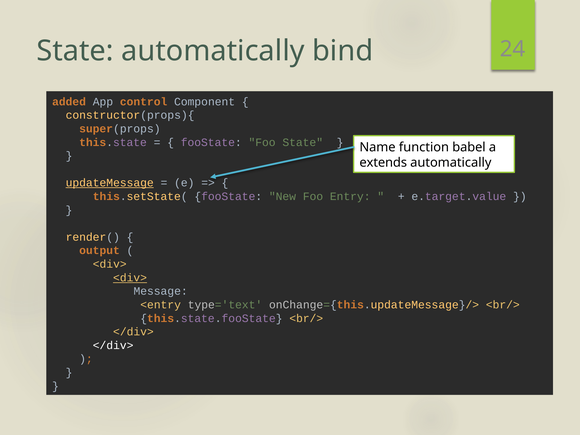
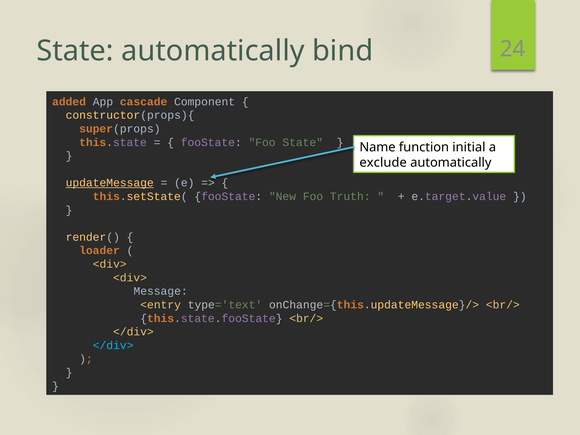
control: control -> cascade
babel: babel -> initial
extends: extends -> exclude
Entry: Entry -> Truth
output: output -> loader
<div> at (130, 278) underline: present -> none
</div> at (113, 345) colour: white -> light blue
